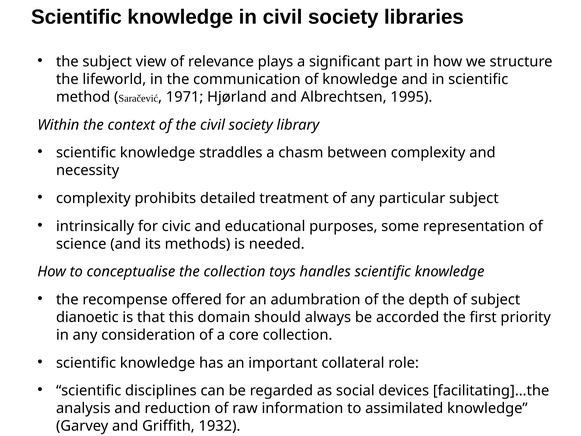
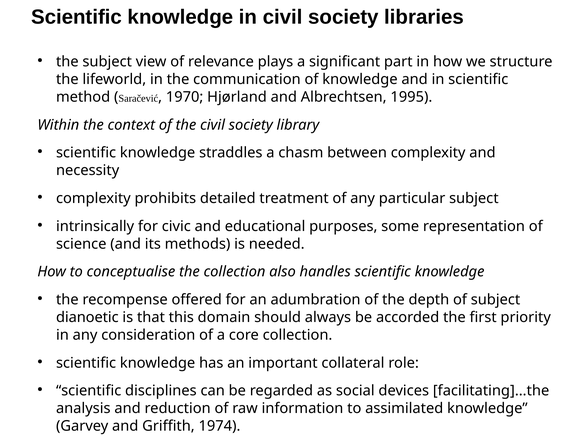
1971: 1971 -> 1970
toys: toys -> also
1932: 1932 -> 1974
